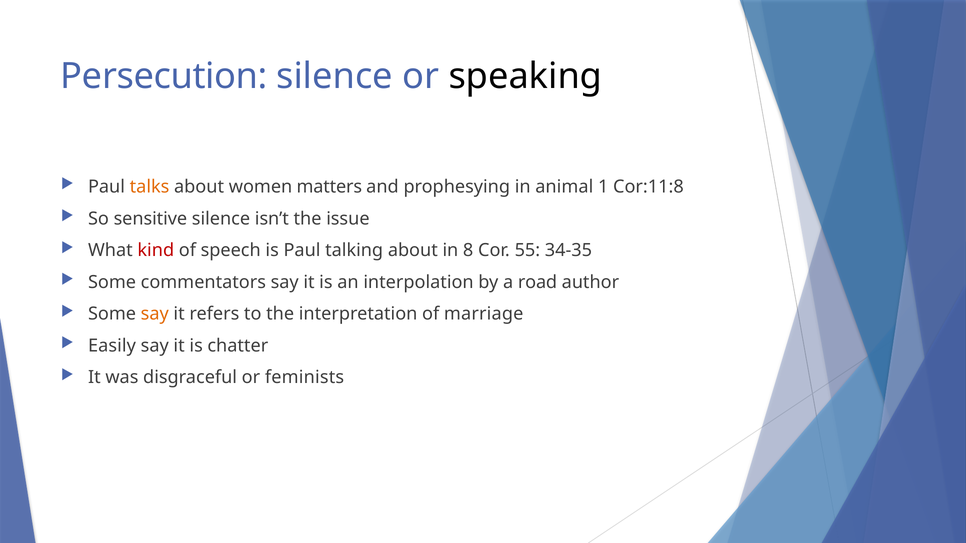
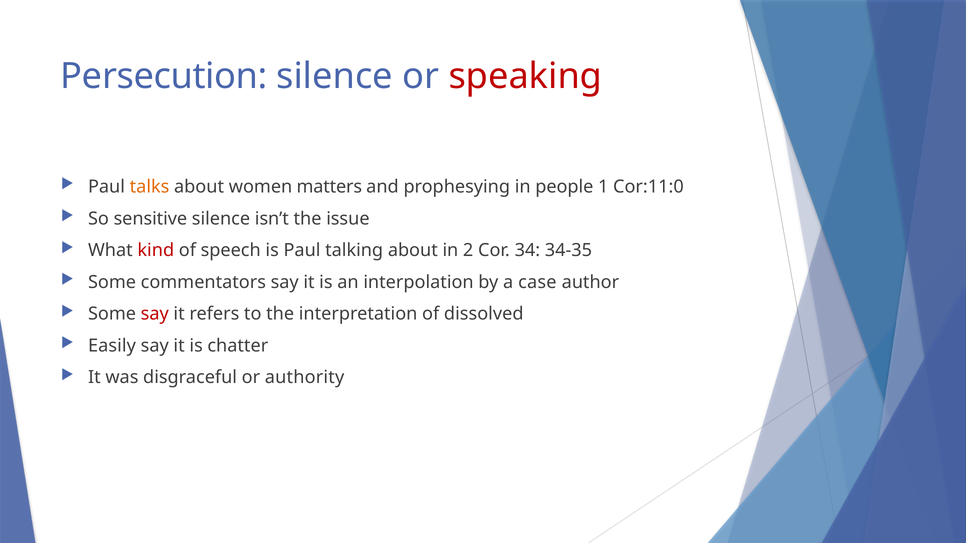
speaking colour: black -> red
animal: animal -> people
Cor:11:8: Cor:11:8 -> Cor:11:0
8: 8 -> 2
55: 55 -> 34
road: road -> case
say at (155, 314) colour: orange -> red
marriage: marriage -> dissolved
feminists: feminists -> authority
